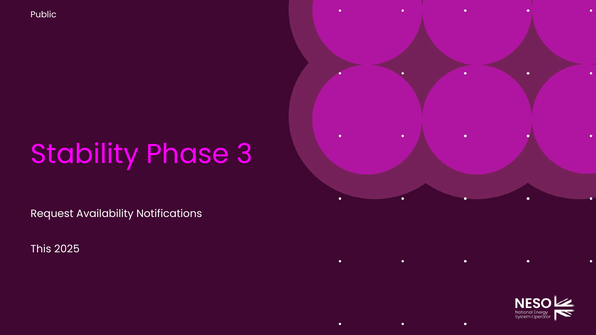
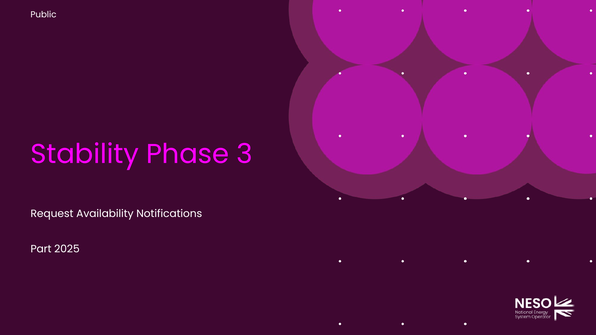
This: This -> Part
